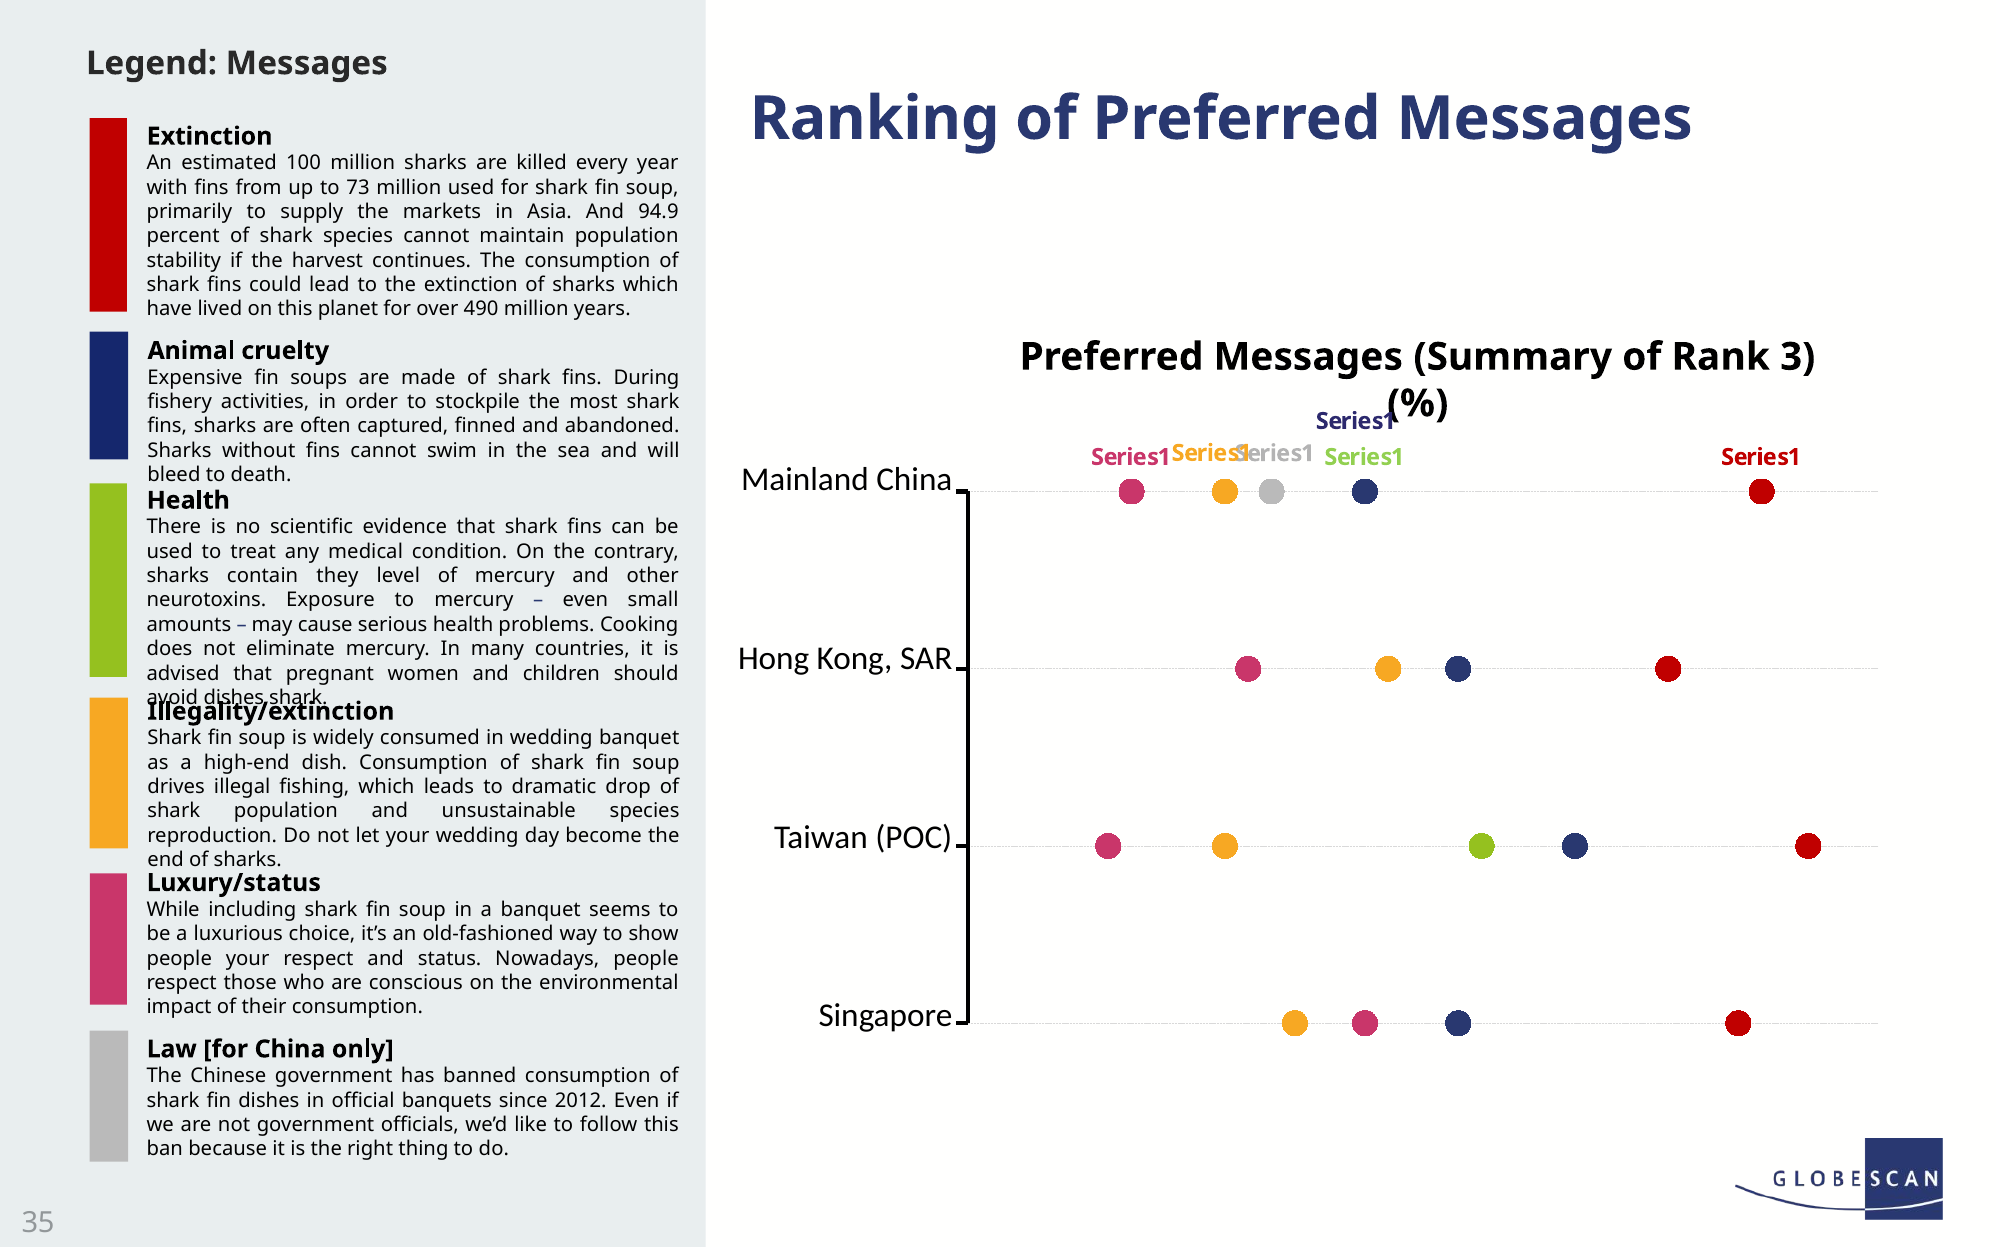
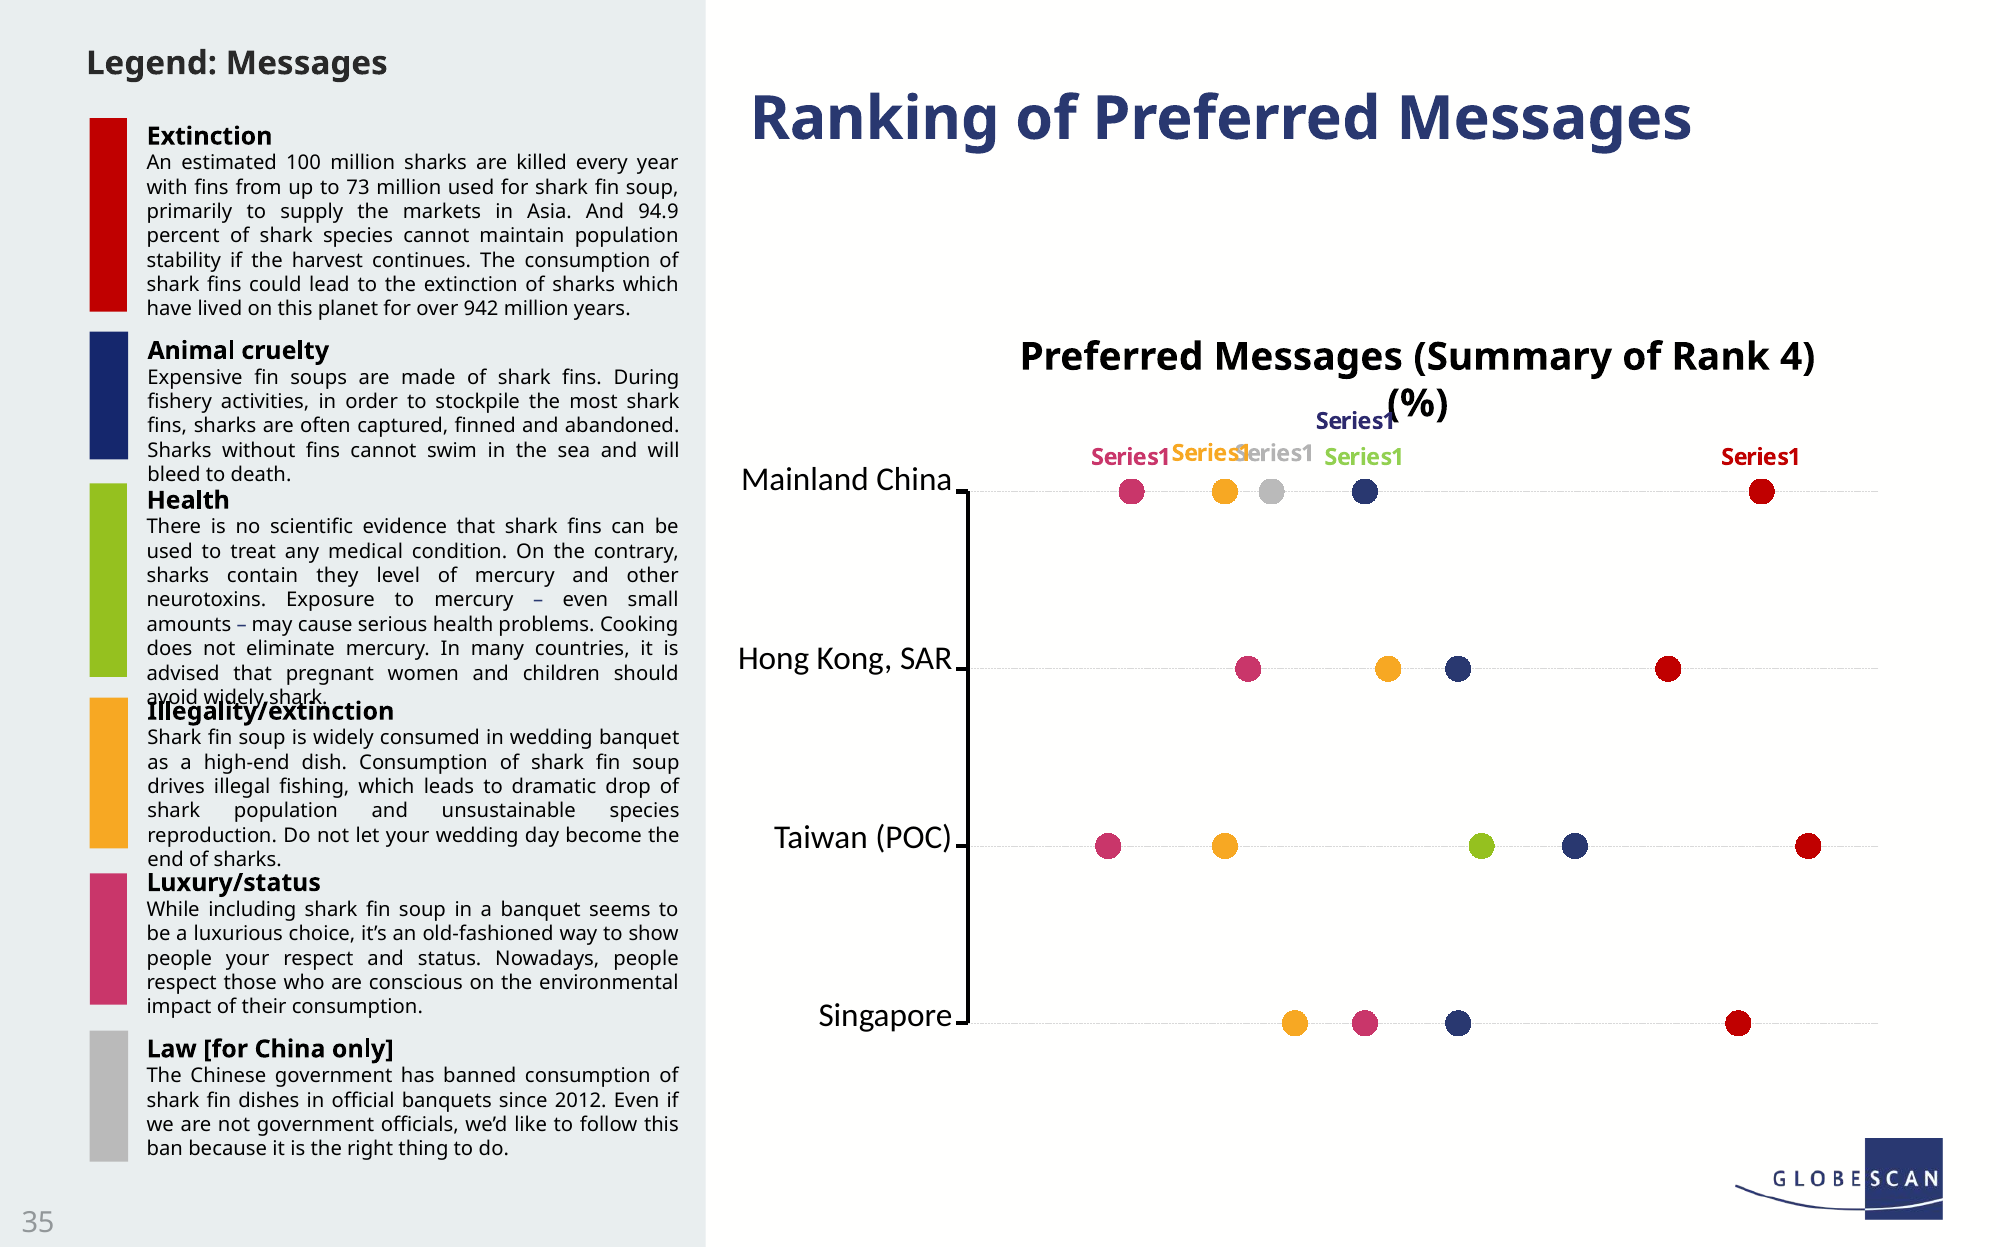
490: 490 -> 942
3: 3 -> 4
avoid dishes: dishes -> widely
